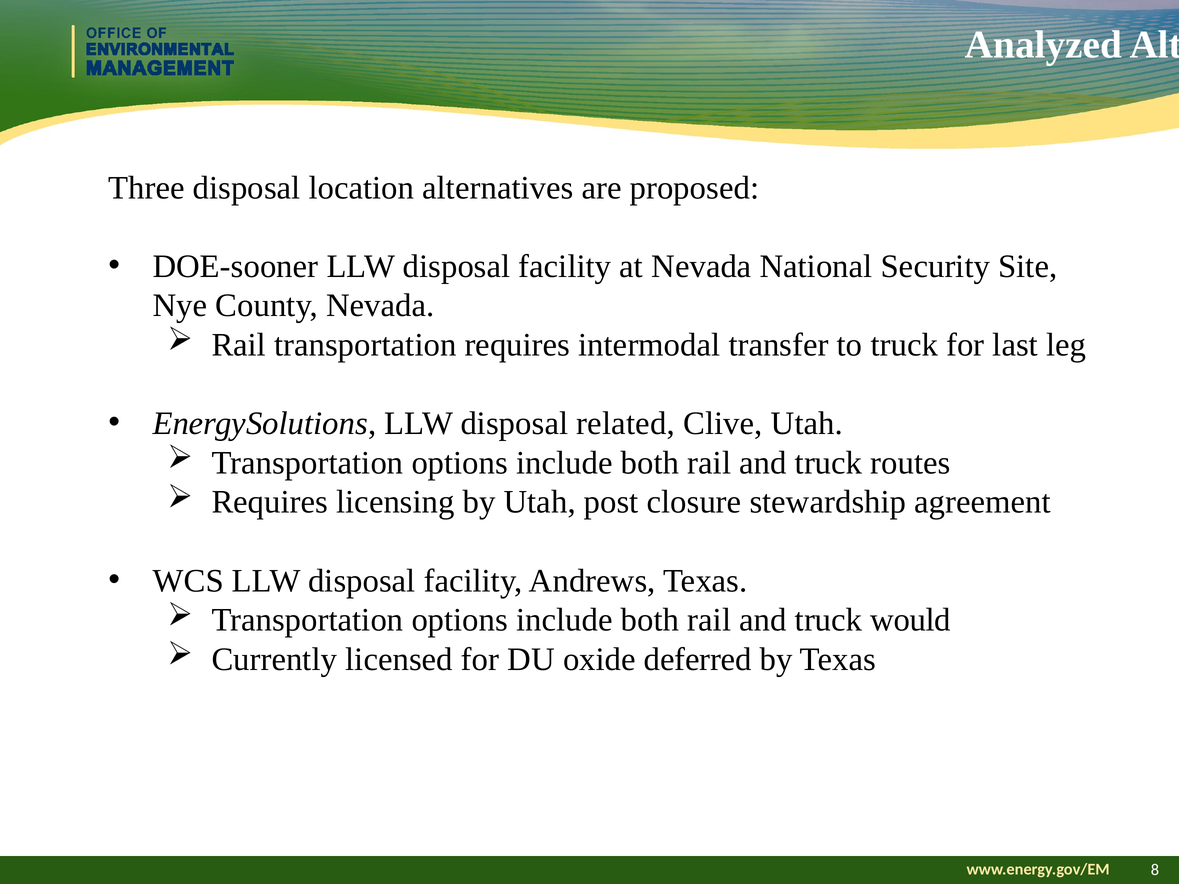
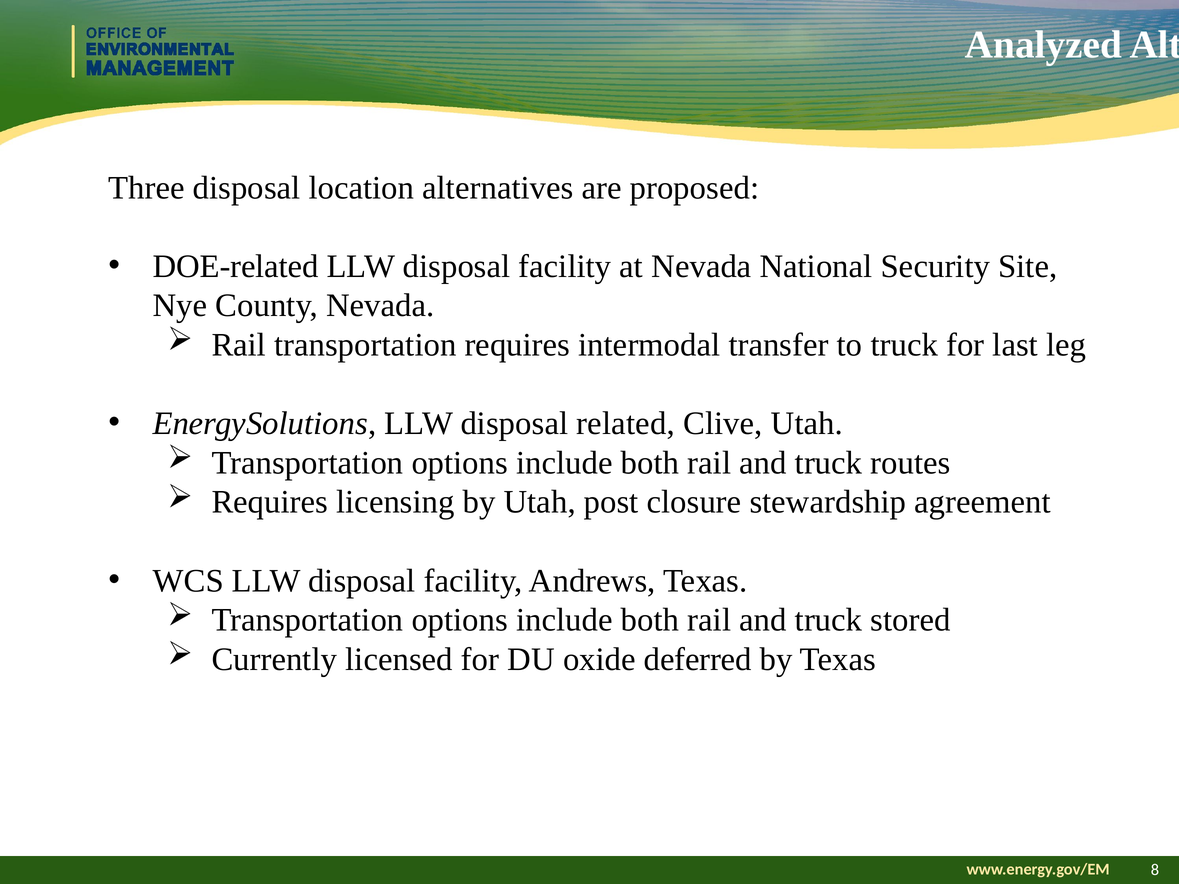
DOE-sooner: DOE-sooner -> DOE-related
would: would -> stored
